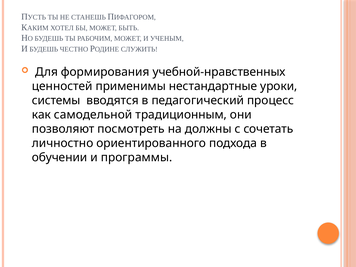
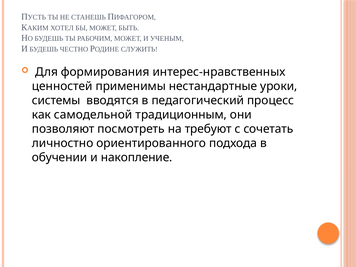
учебной-нравственных: учебной-нравственных -> интерес-нравственных
должны: должны -> требуют
программы: программы -> накопление
